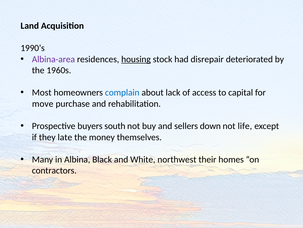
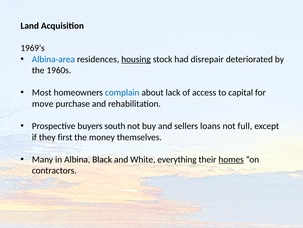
1990’s: 1990’s -> 1969’s
Albina-area colour: purple -> blue
down: down -> loans
life: life -> full
late: late -> first
northwest: northwest -> everything
homes underline: none -> present
